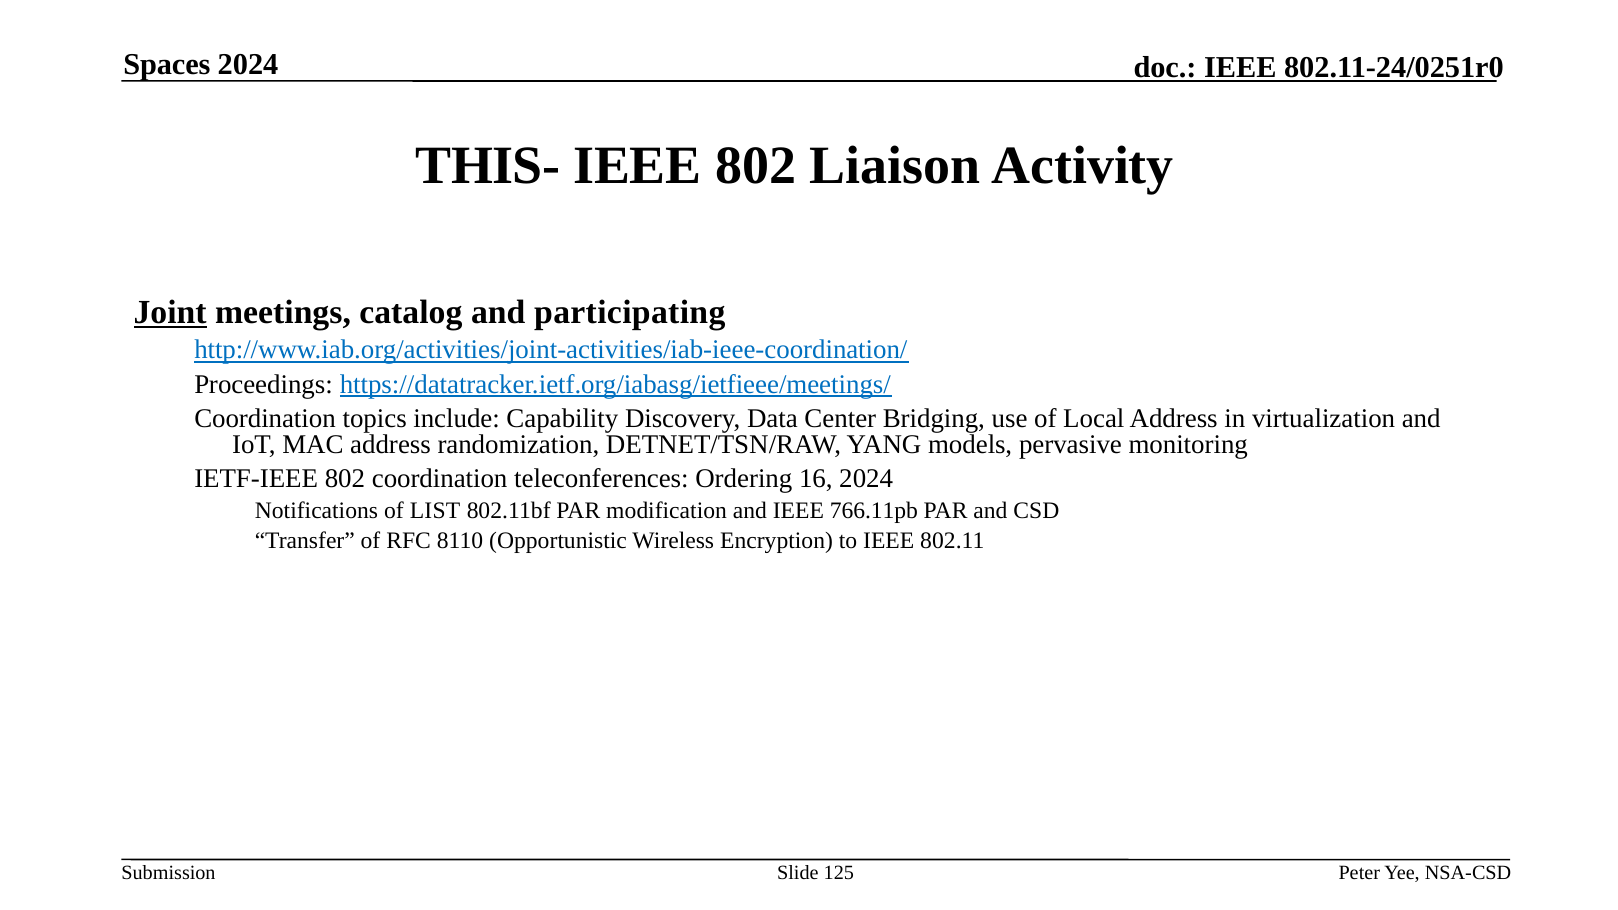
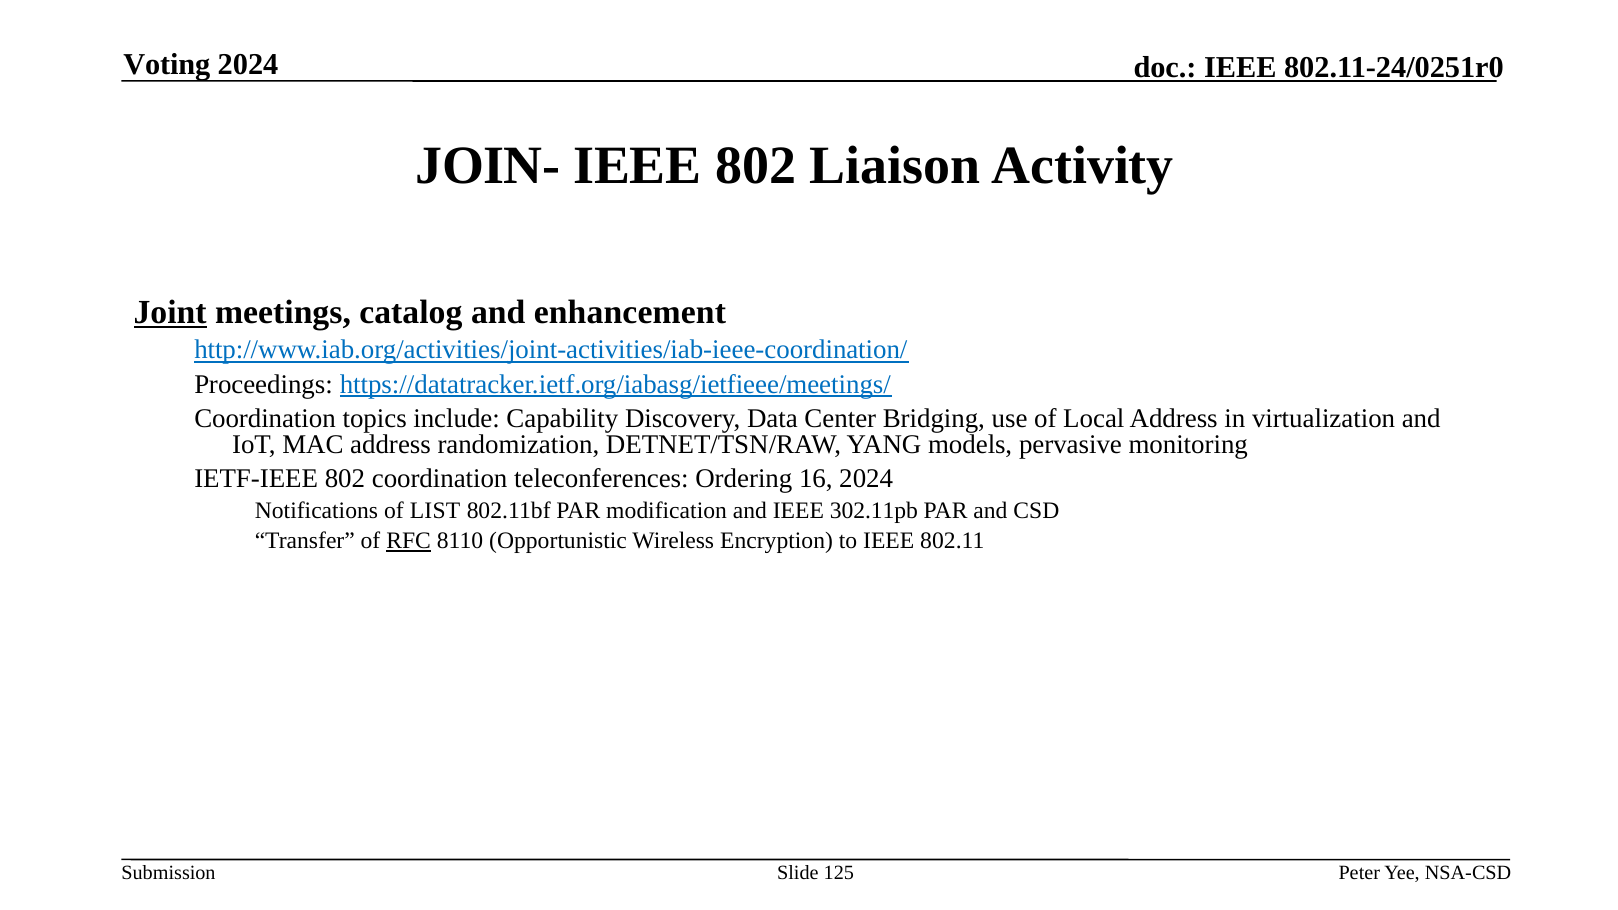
Spaces: Spaces -> Voting
THIS-: THIS- -> JOIN-
participating: participating -> enhancement
766.11pb: 766.11pb -> 302.11pb
RFC underline: none -> present
